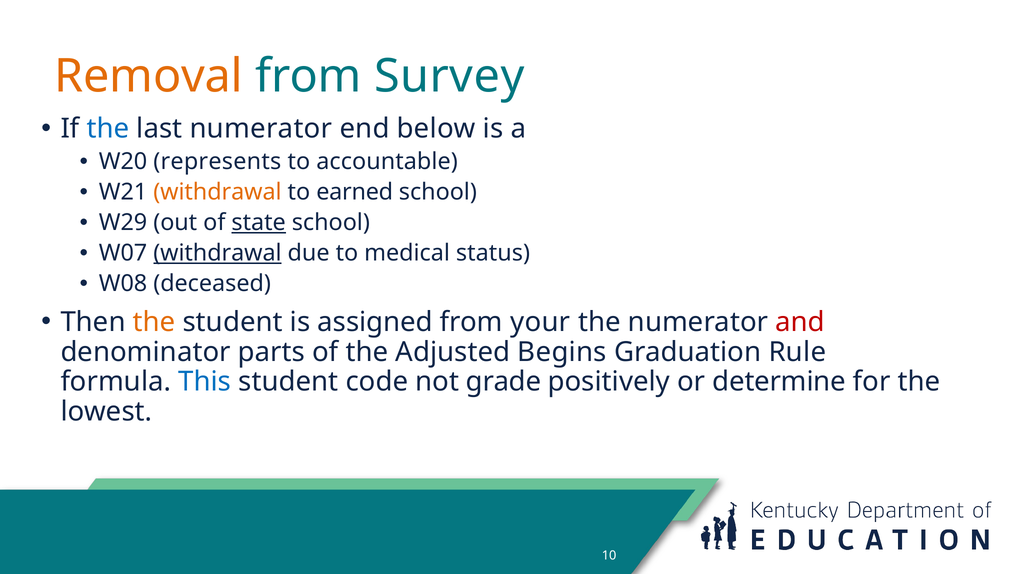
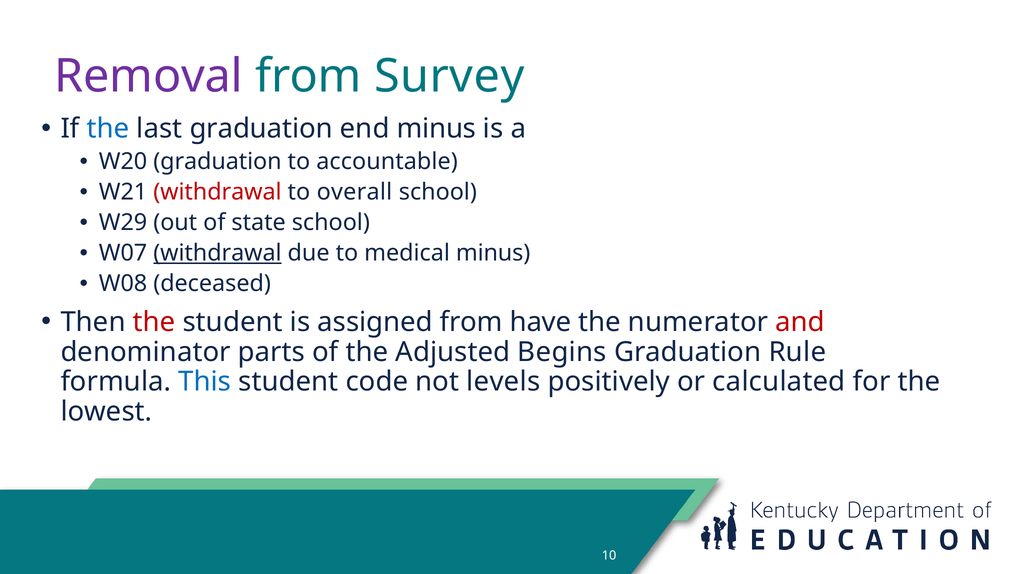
Removal colour: orange -> purple
last numerator: numerator -> graduation
end below: below -> minus
W20 represents: represents -> graduation
withdrawal at (217, 192) colour: orange -> red
earned: earned -> overall
state underline: present -> none
medical status: status -> minus
the at (154, 322) colour: orange -> red
your: your -> have
grade: grade -> levels
determine: determine -> calculated
